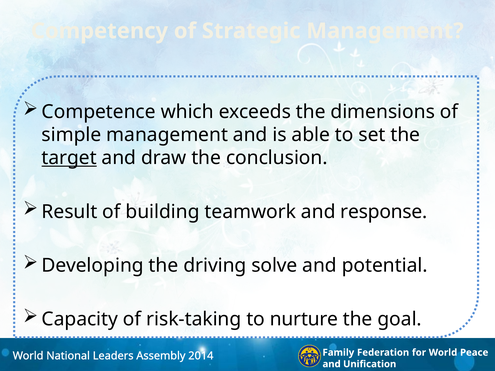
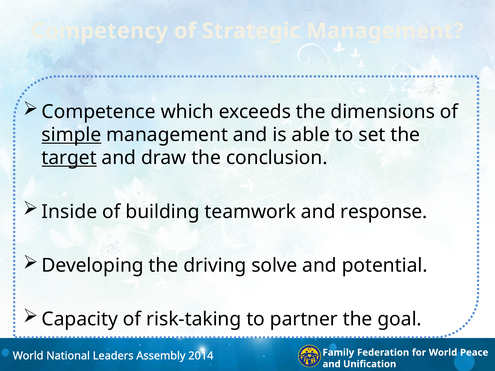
simple underline: none -> present
Result: Result -> Inside
nurture: nurture -> partner
